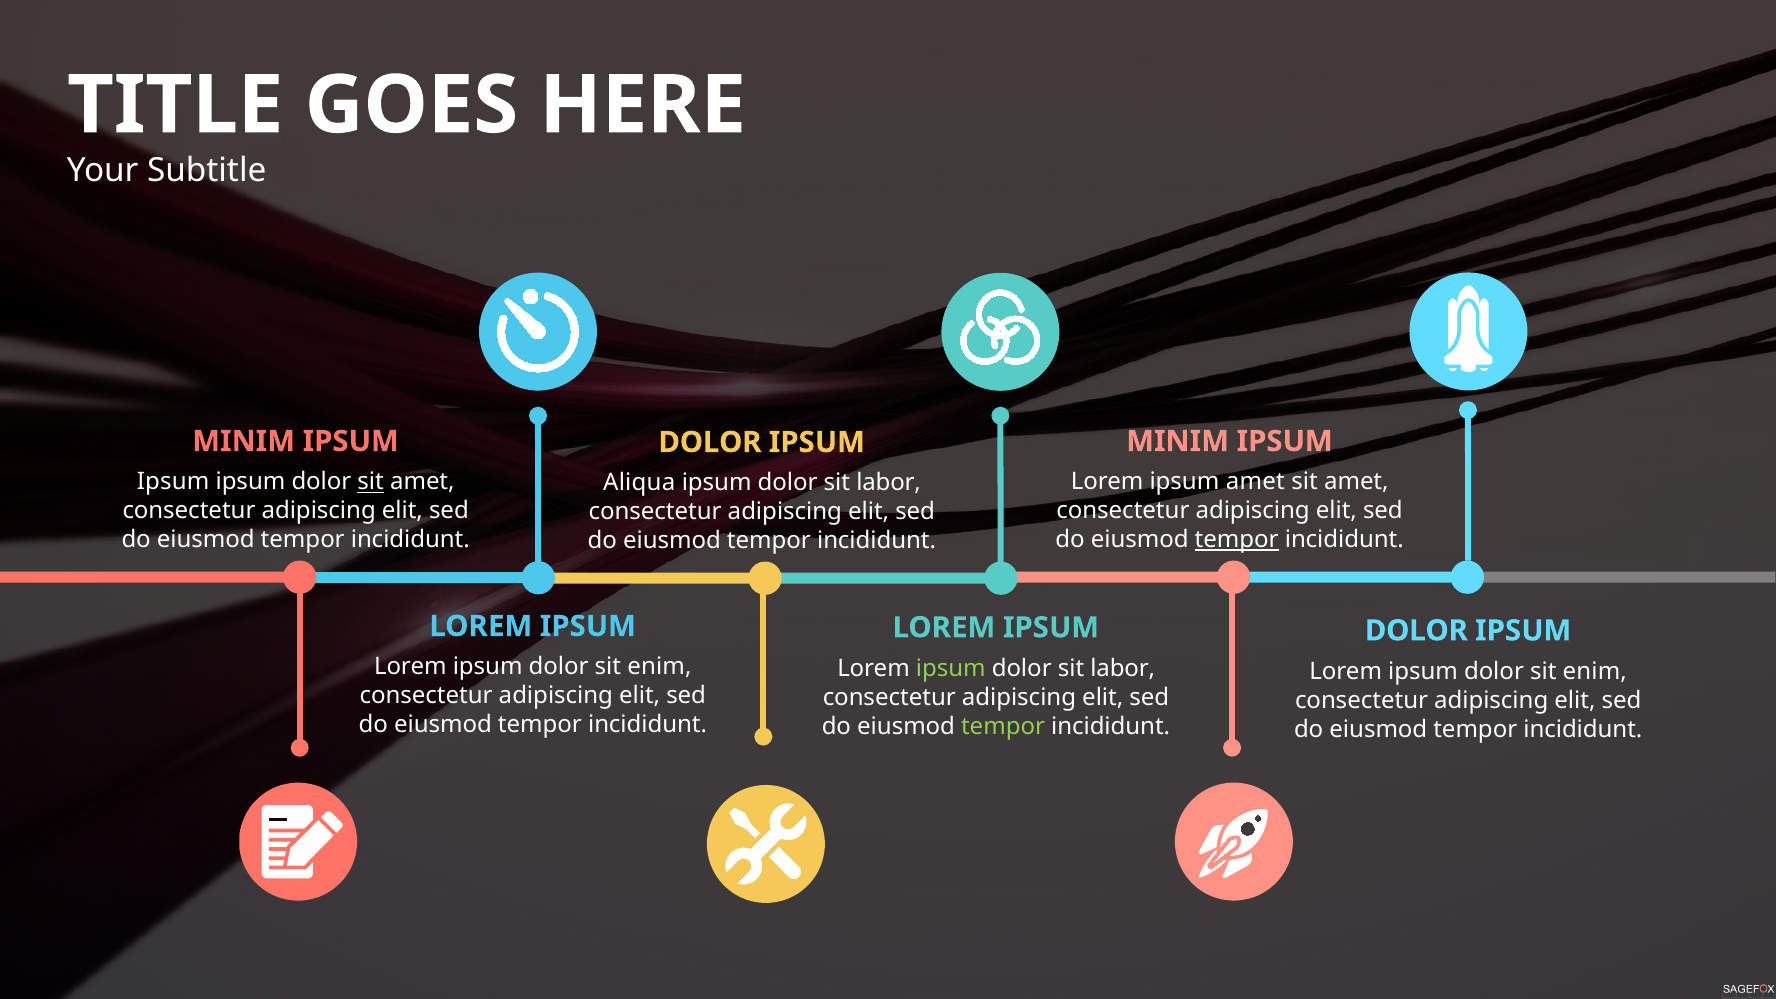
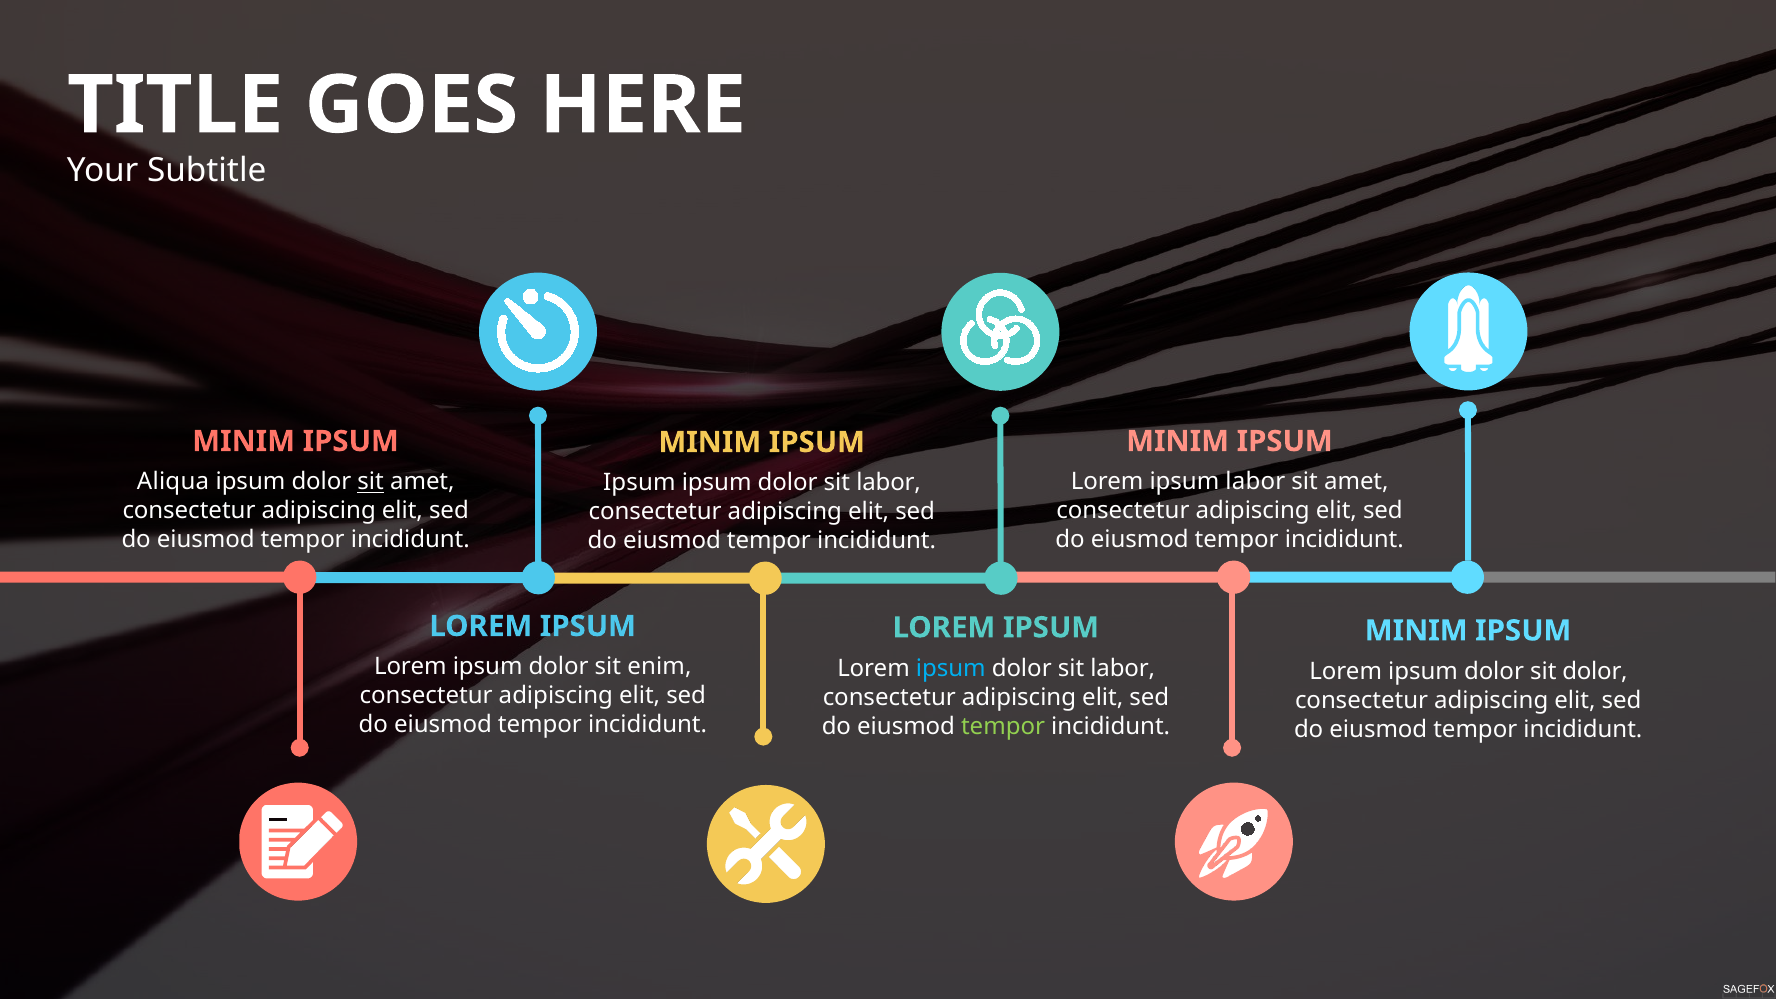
DOLOR at (710, 442): DOLOR -> MINIM
Ipsum at (173, 482): Ipsum -> Aliqua
ipsum amet: amet -> labor
Aliqua at (639, 483): Aliqua -> Ipsum
tempor at (1237, 540) underline: present -> none
DOLOR at (1416, 631): DOLOR -> MINIM
ipsum at (951, 668) colour: light green -> light blue
enim at (1595, 671): enim -> dolor
